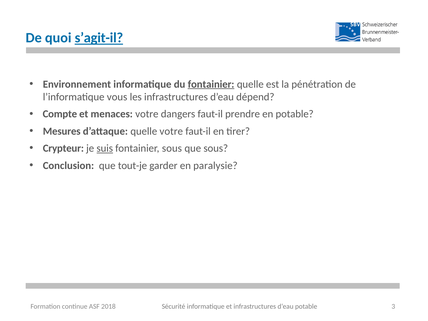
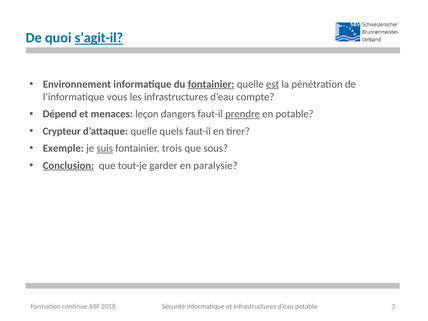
est underline: none -> present
dépend: dépend -> compte
Compte: Compte -> Dépend
menaces votre: votre -> leçon
prendre underline: none -> present
Mesures: Mesures -> Crypteur
quelle votre: votre -> quels
Crypteur: Crypteur -> Exemple
fontainier sous: sous -> trois
Conclusion underline: none -> present
